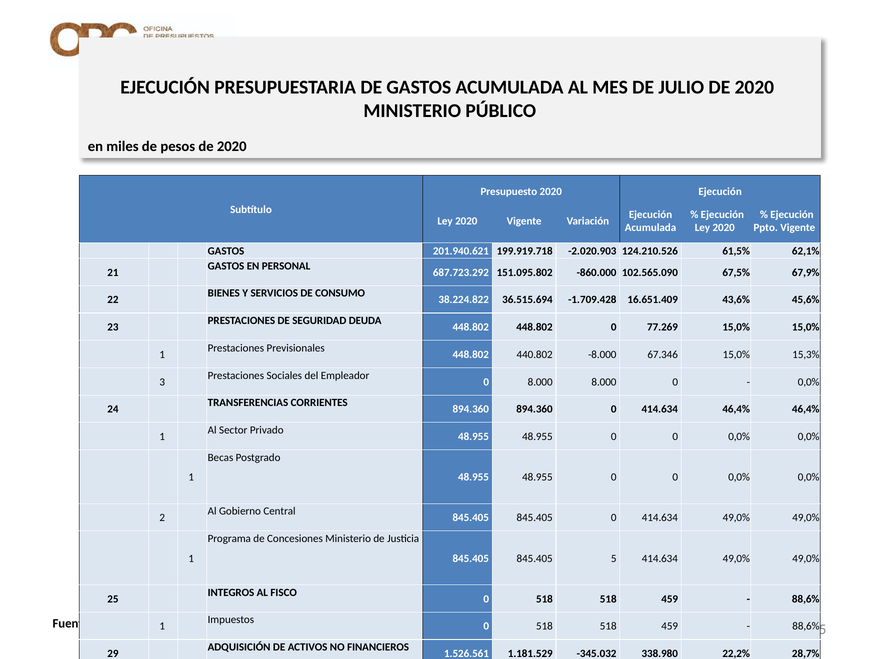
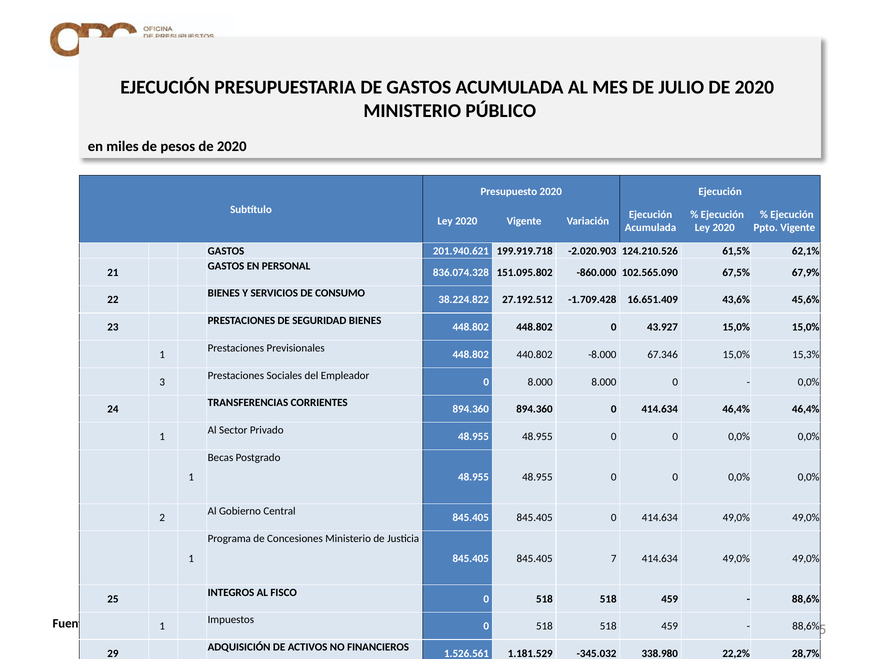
687.723.292: 687.723.292 -> 836.074.328
36.515.694: 36.515.694 -> 27.192.512
SEGURIDAD DEUDA: DEUDA -> BIENES
77.269: 77.269 -> 43.927
845.405 5: 5 -> 7
